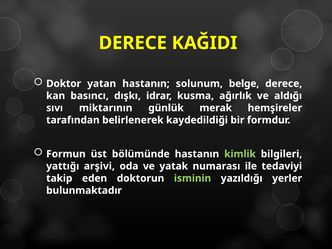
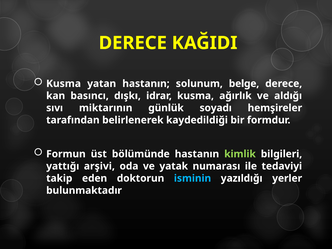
Doktor at (64, 84): Doktor -> Kusma
merak: merak -> soyadı
isminin colour: light green -> light blue
